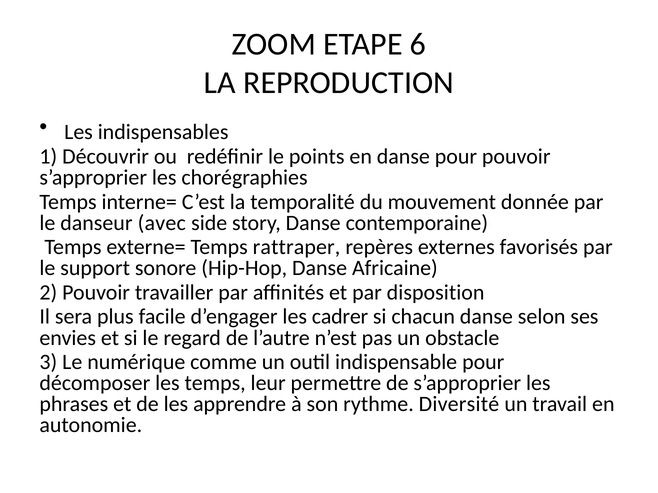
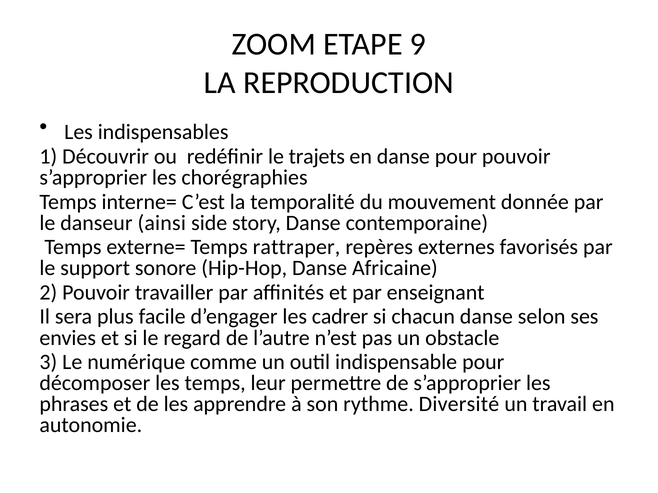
6: 6 -> 9
points: points -> trajets
avec: avec -> ainsi
disposition: disposition -> enseignant
